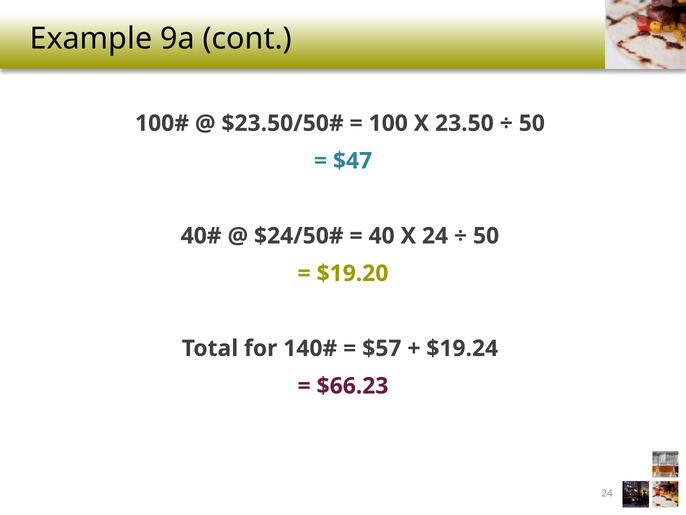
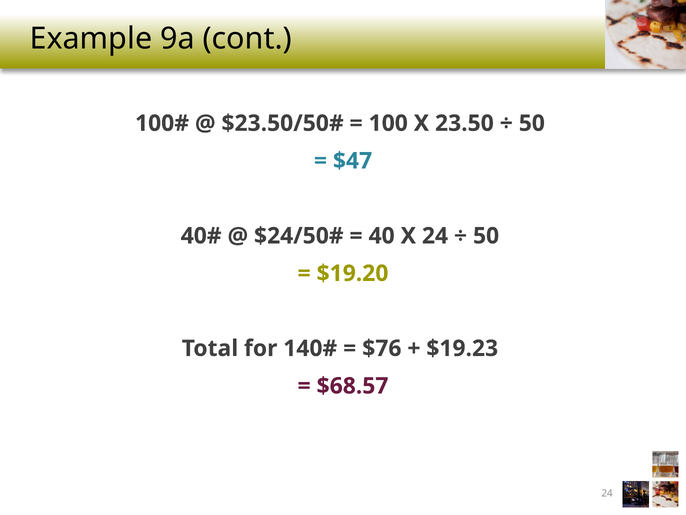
$57: $57 -> $76
$19.24: $19.24 -> $19.23
$66.23: $66.23 -> $68.57
